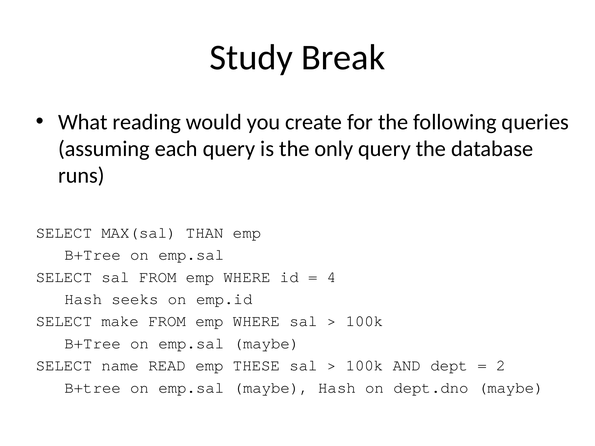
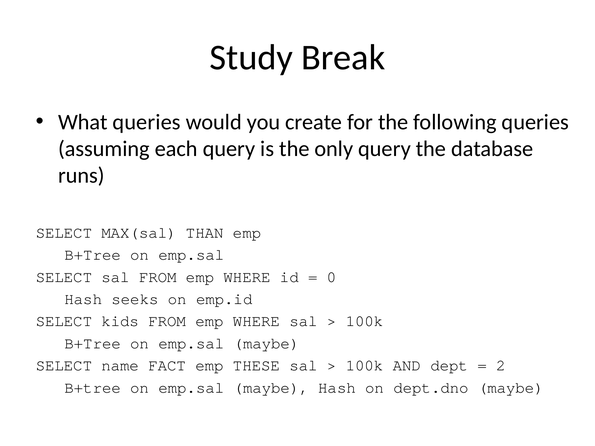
What reading: reading -> queries
4: 4 -> 0
make: make -> kids
READ: READ -> FACT
